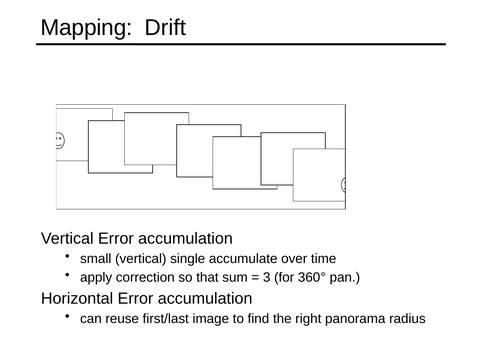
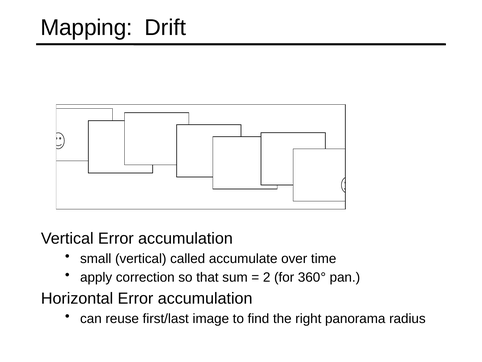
single: single -> called
3: 3 -> 2
